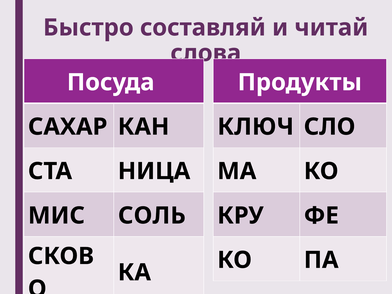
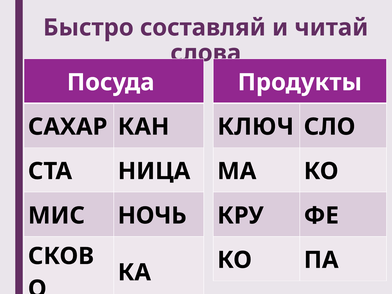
СОЛЬ: СОЛЬ -> НОЧЬ
